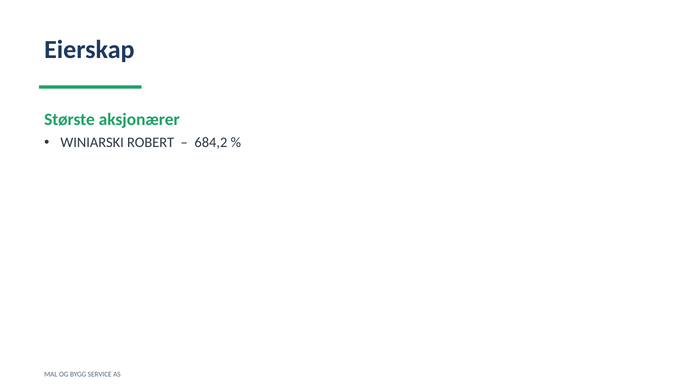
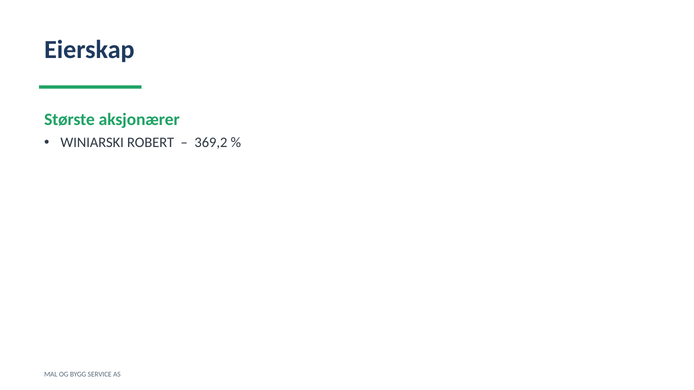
684,2: 684,2 -> 369,2
